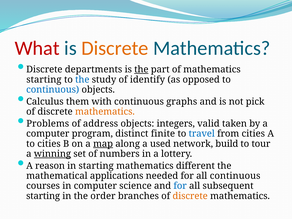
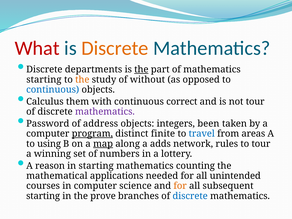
the at (82, 80) colour: blue -> orange
identify: identify -> without
graphs: graphs -> correct
not pick: pick -> tour
mathematics at (105, 112) colour: orange -> purple
Problems: Problems -> Password
valid: valid -> been
program underline: none -> present
from cities: cities -> areas
to cities: cities -> using
used: used -> adds
build: build -> rules
winning underline: present -> none
different: different -> counting
all continuous: continuous -> unintended
for at (180, 186) colour: blue -> orange
order: order -> prove
discrete at (190, 196) colour: orange -> blue
